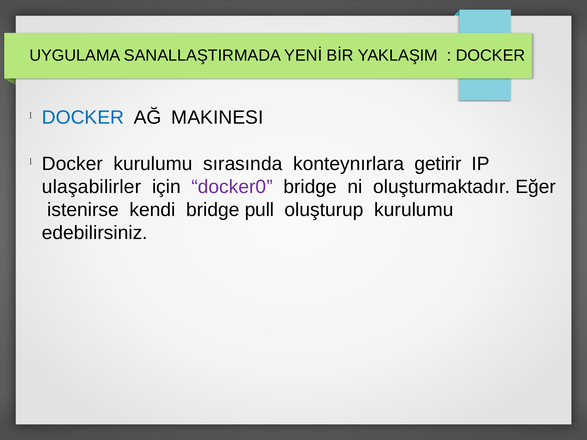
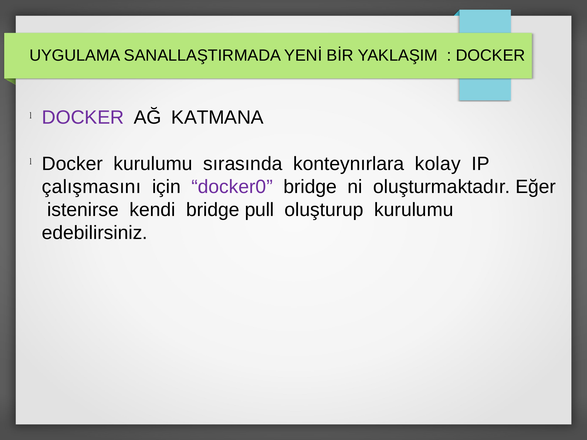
DOCKER at (83, 118) colour: blue -> purple
MAKINESI: MAKINESI -> KATMANA
getirir: getirir -> kolay
ulaşabilirler: ulaşabilirler -> çalışmasını
